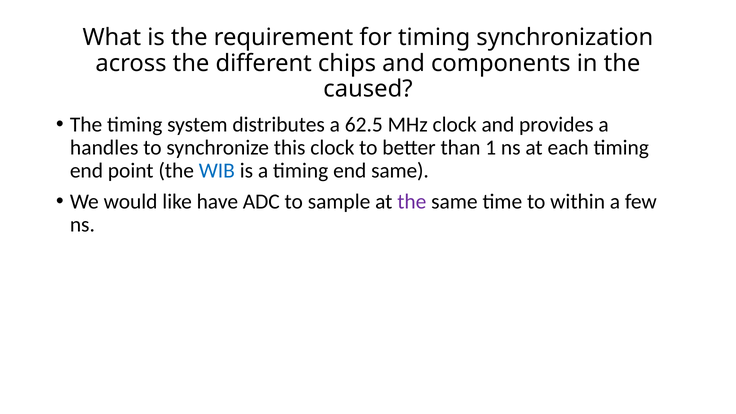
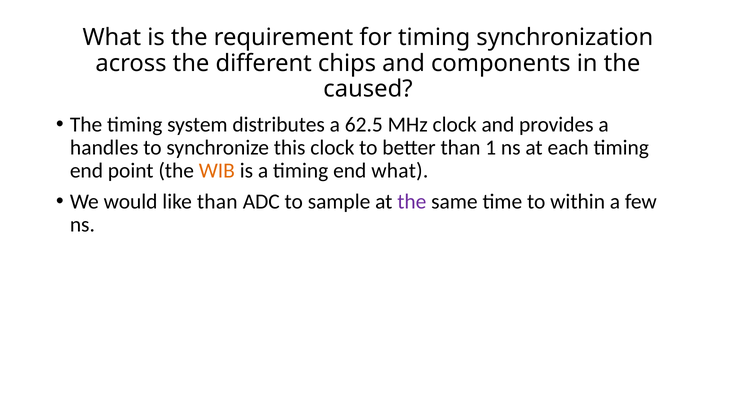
WIB colour: blue -> orange
end same: same -> what
like have: have -> than
